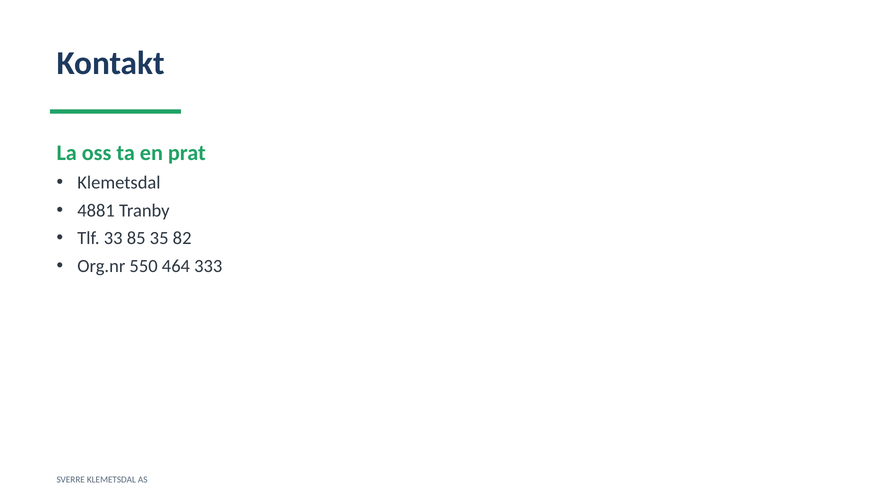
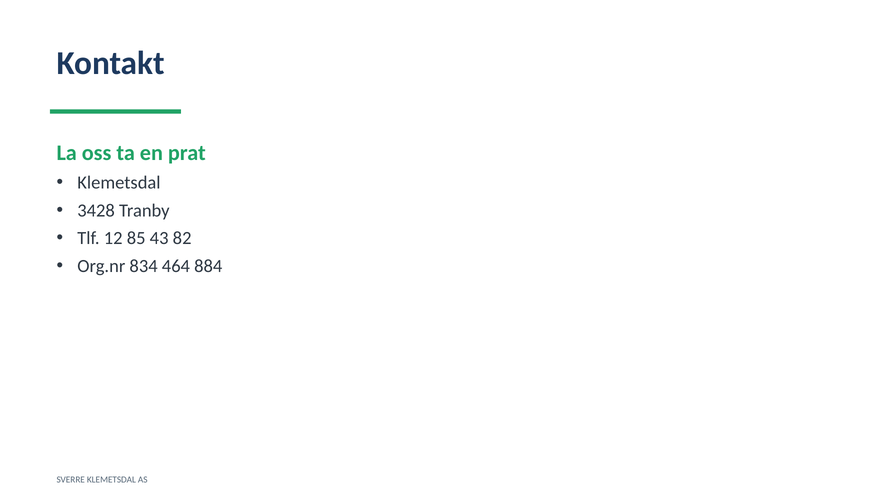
4881: 4881 -> 3428
33: 33 -> 12
35: 35 -> 43
550: 550 -> 834
333: 333 -> 884
